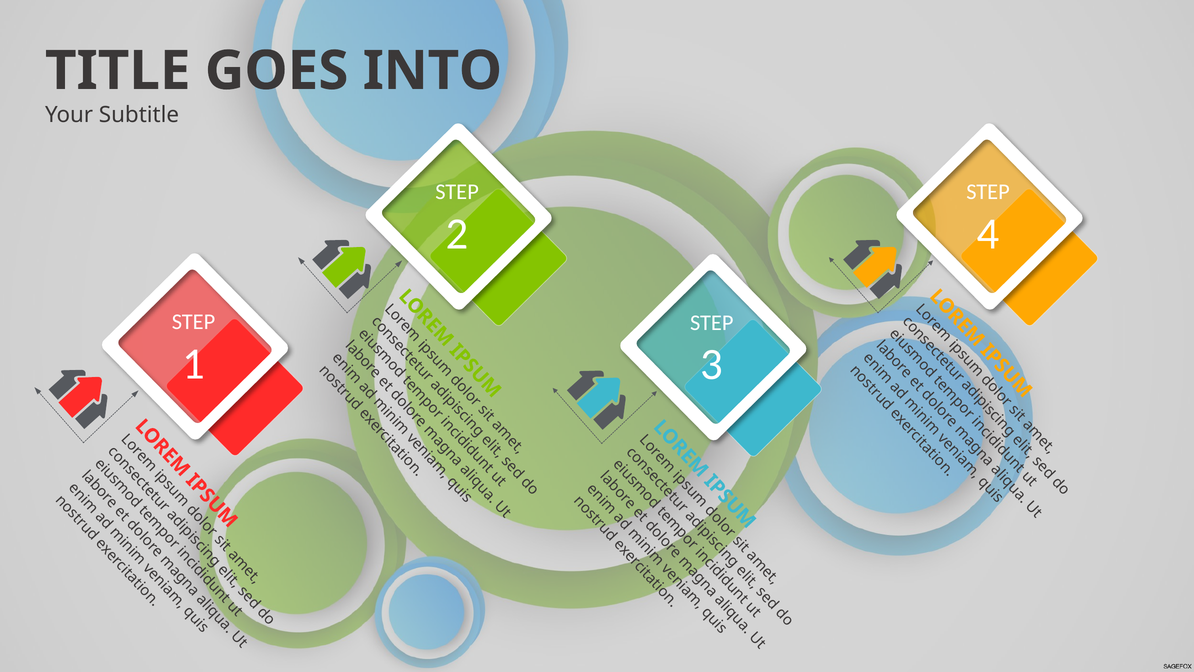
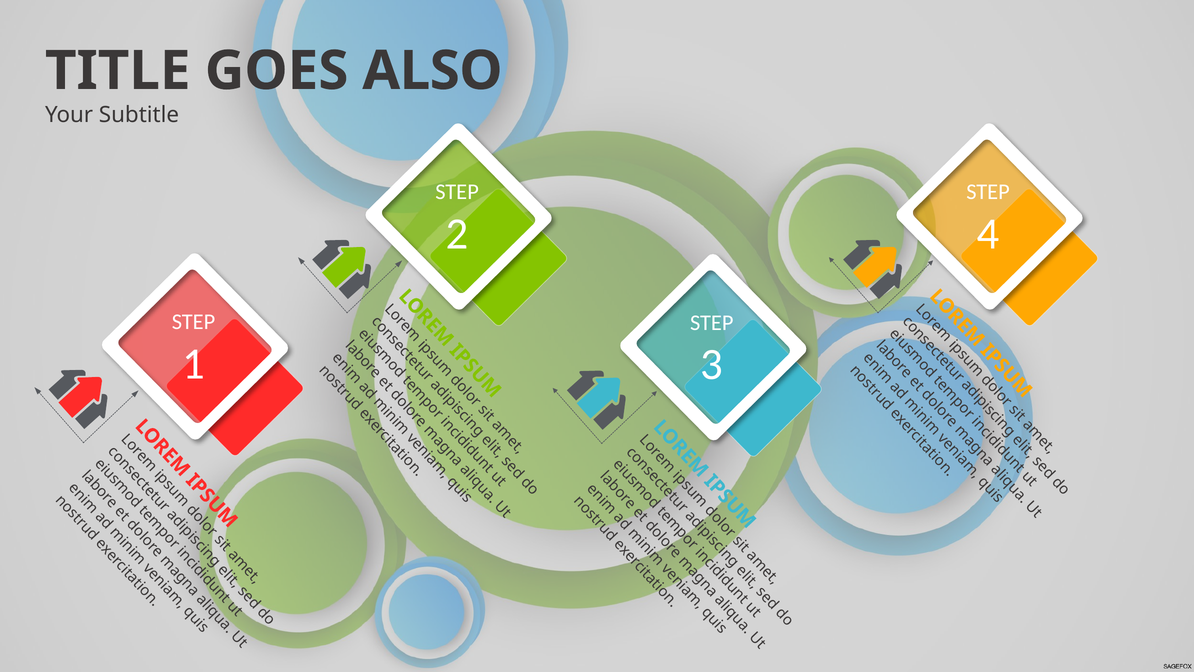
INTO: INTO -> ALSO
